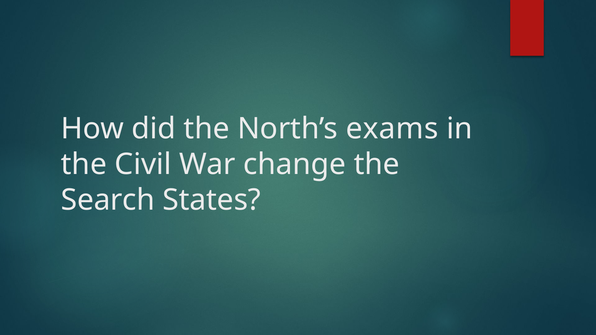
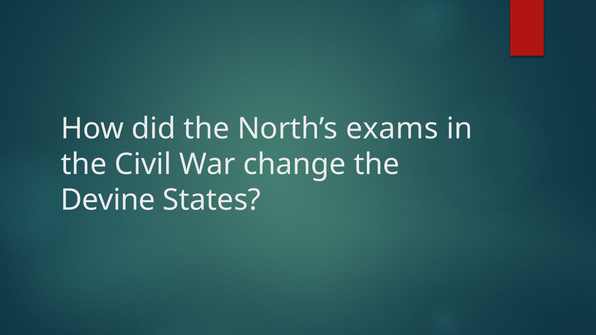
Search: Search -> Devine
